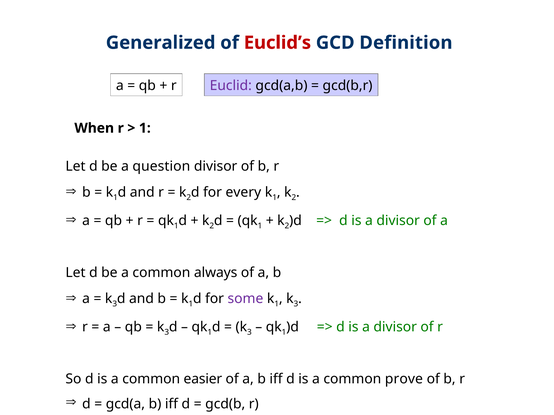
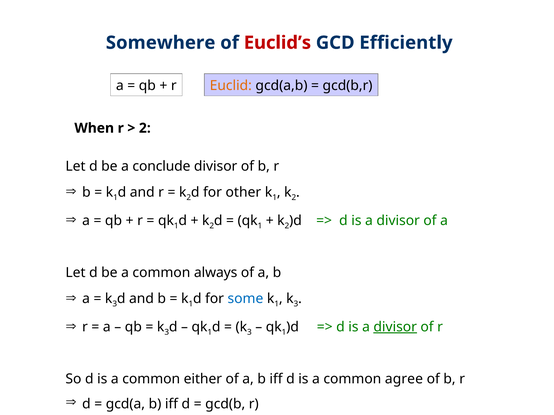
Generalized: Generalized -> Somewhere
Definition: Definition -> Efficiently
Euclid colour: purple -> orange
1 at (145, 128): 1 -> 2
question: question -> conclude
every: every -> other
some colour: purple -> blue
divisor at (395, 327) underline: none -> present
easier: easier -> either
prove: prove -> agree
